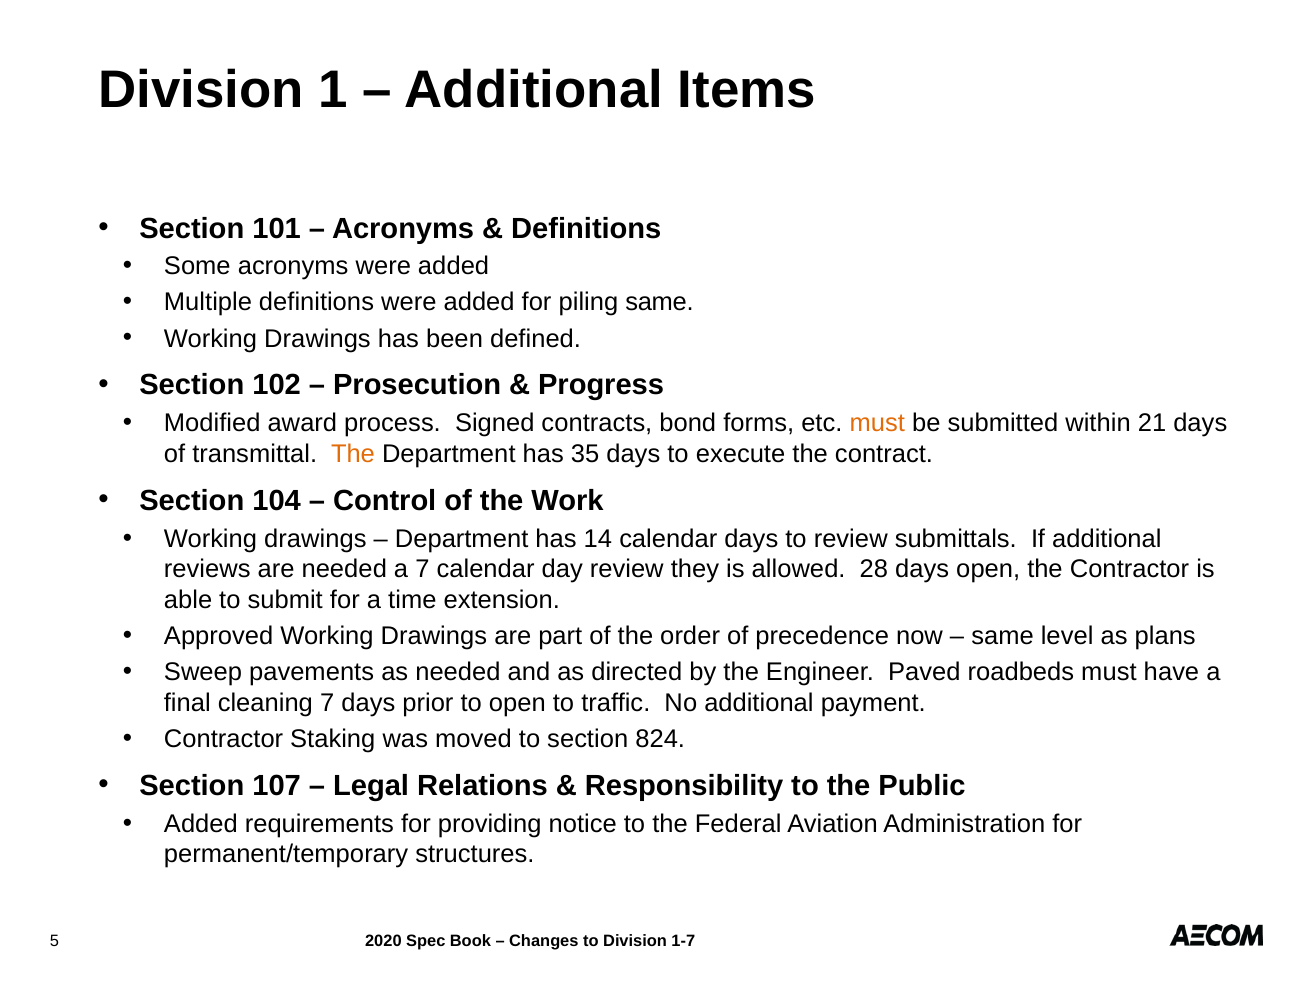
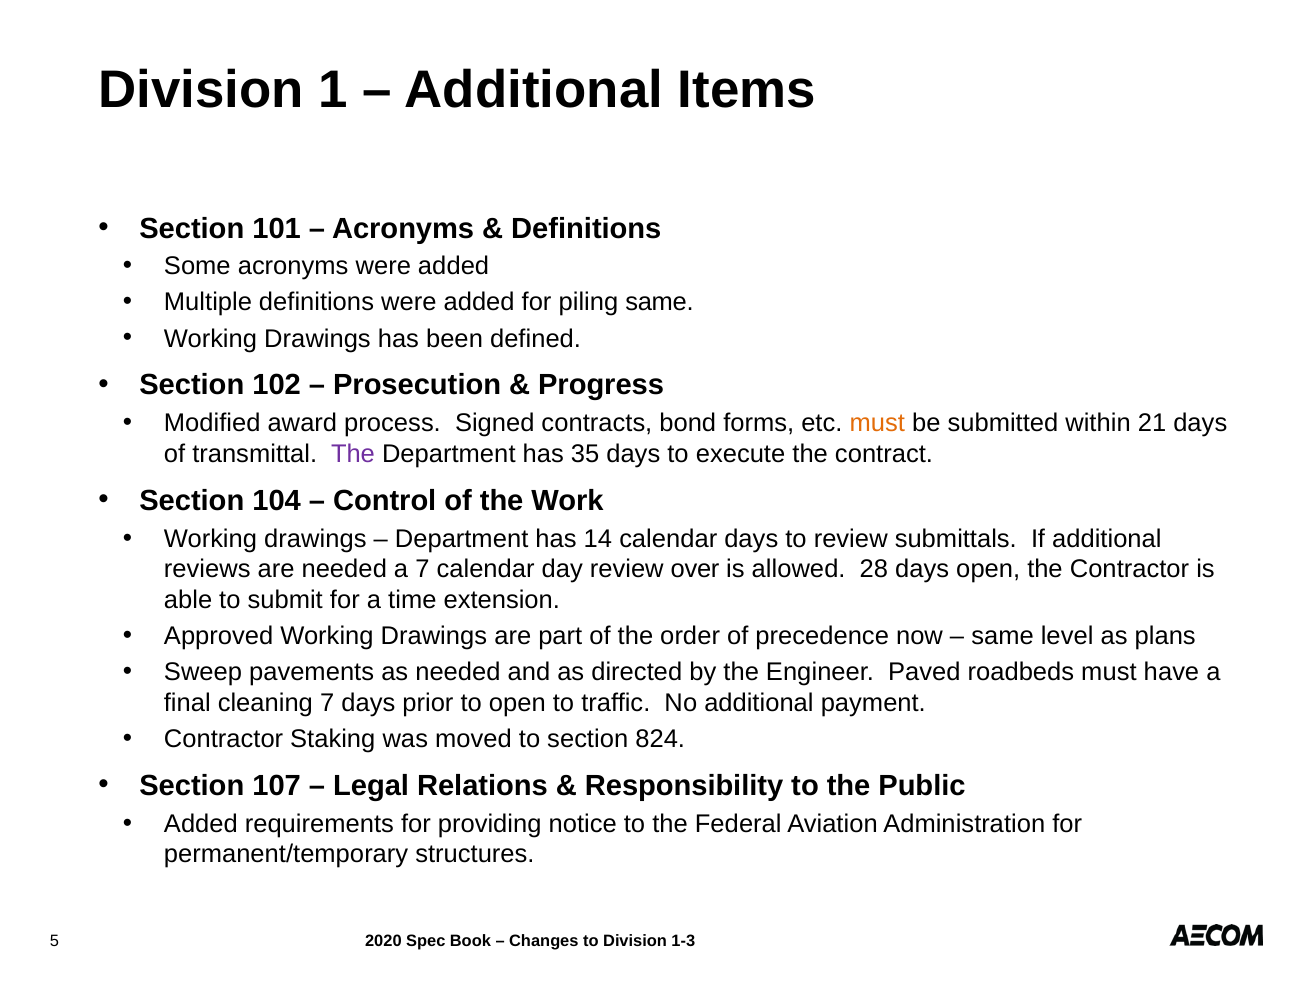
The at (353, 454) colour: orange -> purple
they: they -> over
1-7: 1-7 -> 1-3
